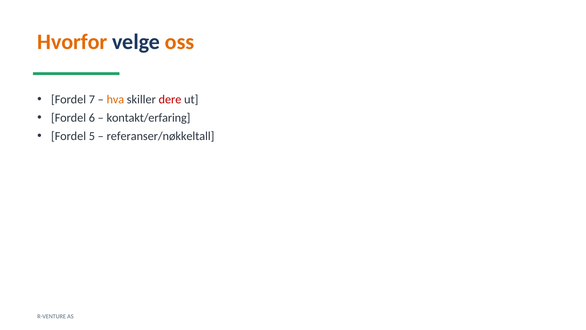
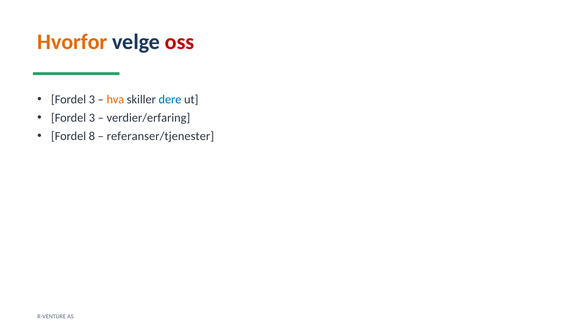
oss colour: orange -> red
7 at (92, 99): 7 -> 3
dere colour: red -> blue
6 at (92, 118): 6 -> 3
kontakt/erfaring: kontakt/erfaring -> verdier/erfaring
5: 5 -> 8
referanser/nøkkeltall: referanser/nøkkeltall -> referanser/tjenester
